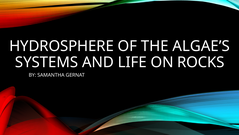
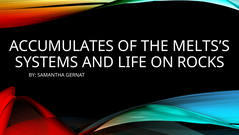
HYDROSPHERE: HYDROSPHERE -> ACCUMULATES
ALGAE’S: ALGAE’S -> MELTS’S
